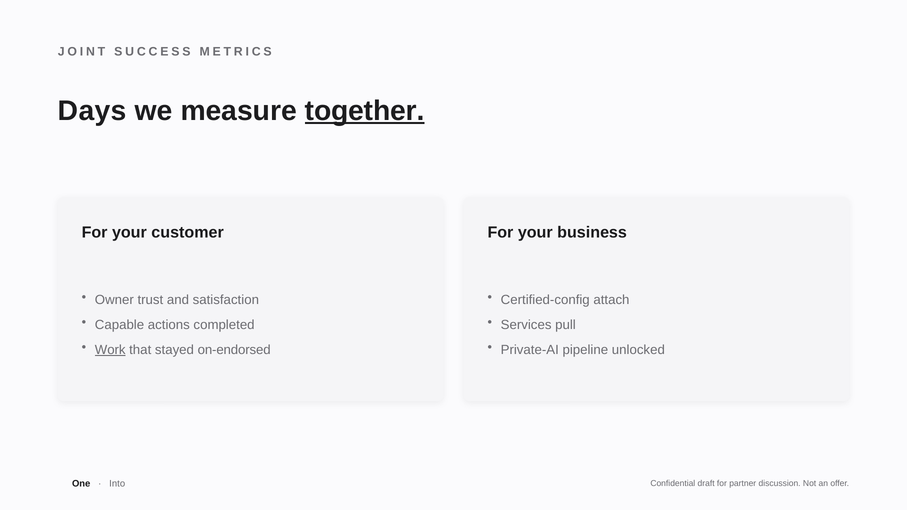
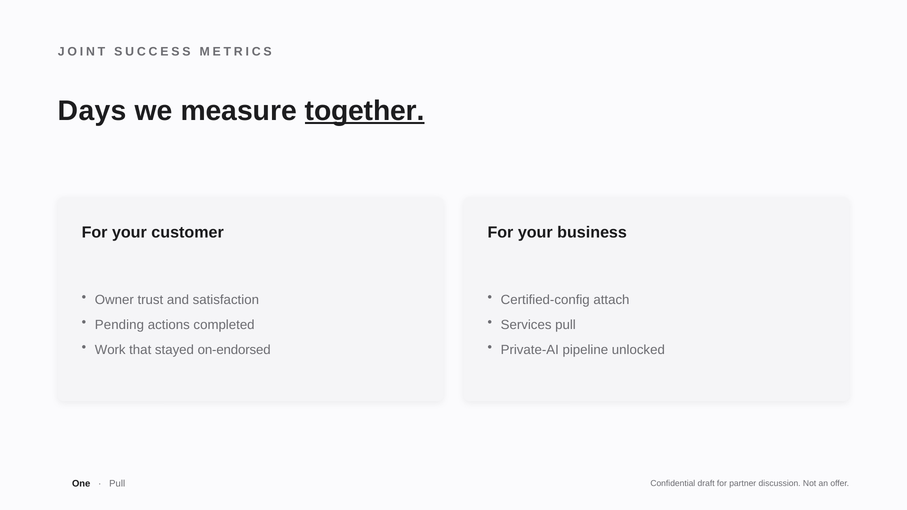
Capable: Capable -> Pending
Work underline: present -> none
Into at (117, 484): Into -> Pull
